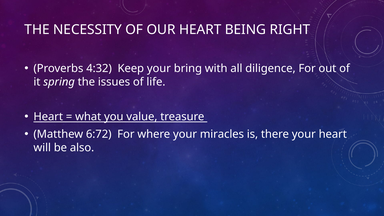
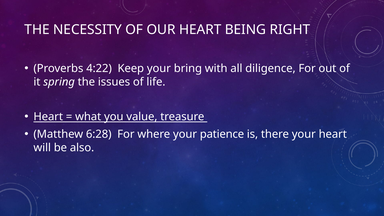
4:32: 4:32 -> 4:22
6:72: 6:72 -> 6:28
miracles: miracles -> patience
